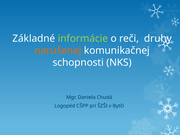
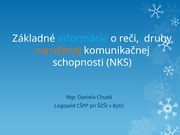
informácie colour: light green -> light blue
